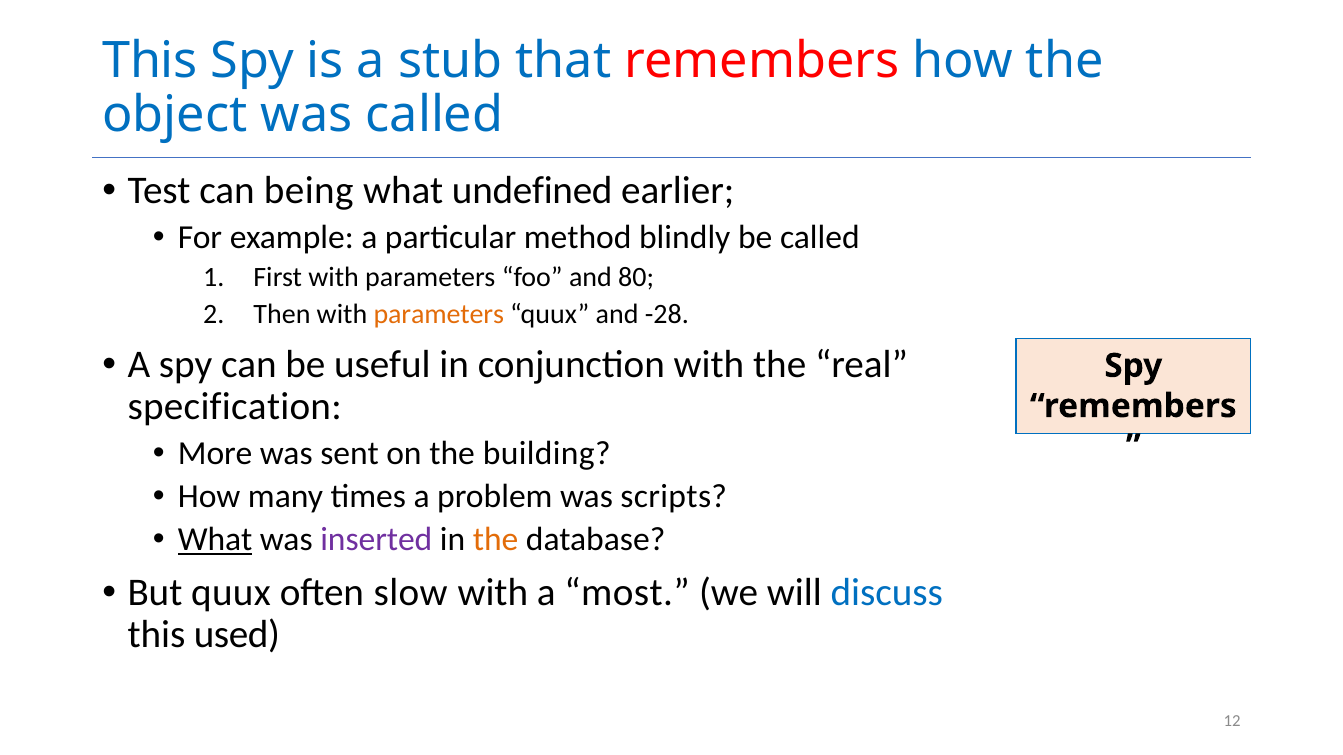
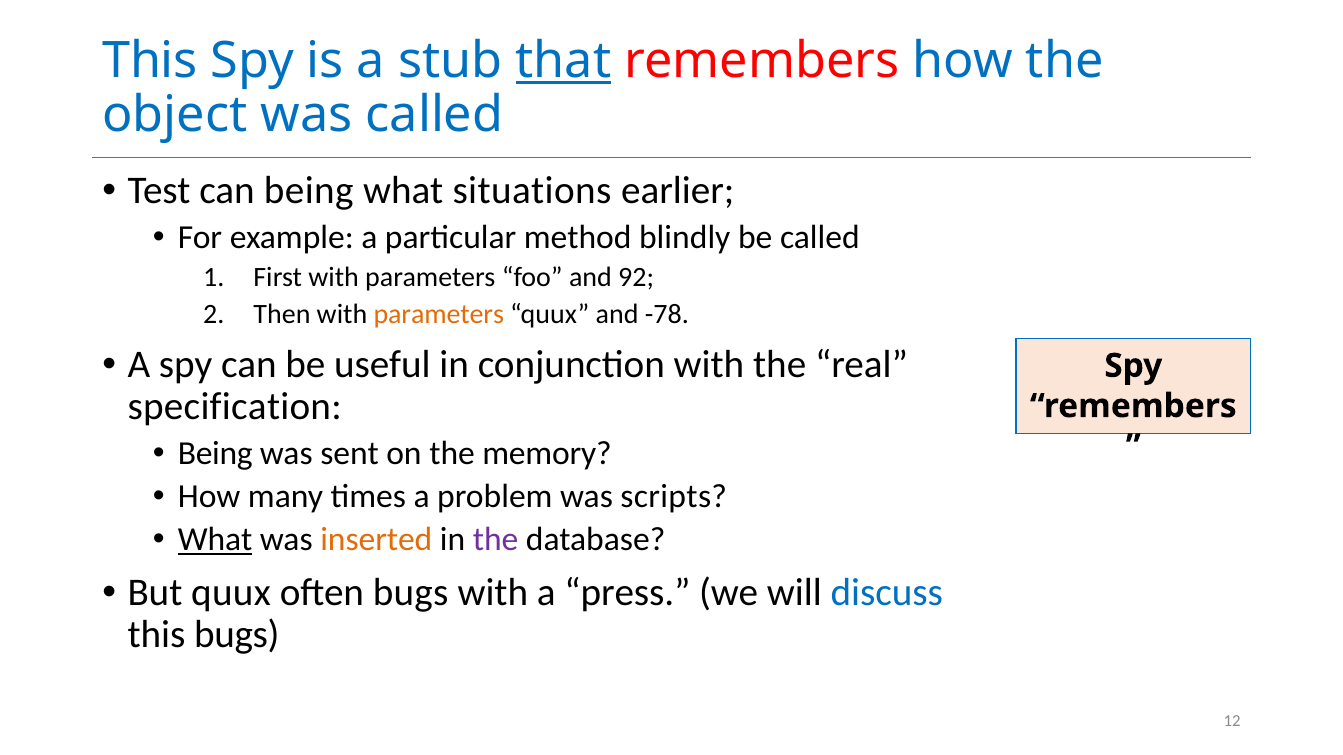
that underline: none -> present
undefined: undefined -> situations
80: 80 -> 92
-28: -28 -> -78
More at (215, 454): More -> Being
building: building -> memory
inserted colour: purple -> orange
the at (496, 540) colour: orange -> purple
often slow: slow -> bugs
most: most -> press
this used: used -> bugs
